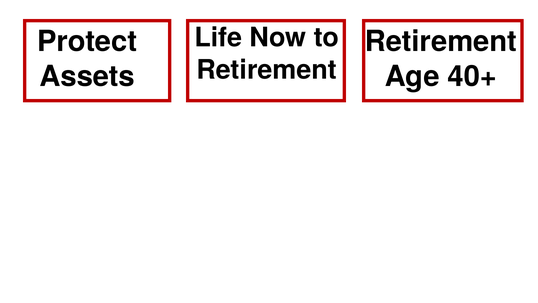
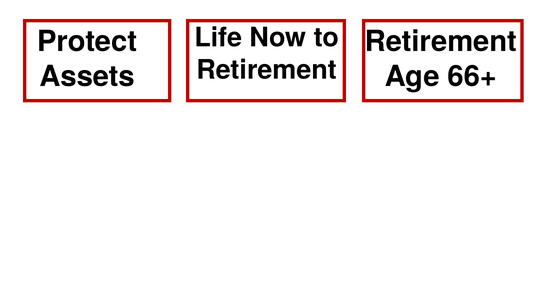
40+: 40+ -> 66+
